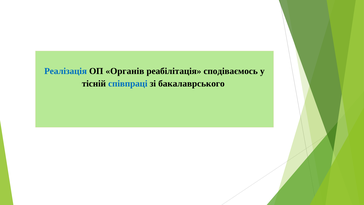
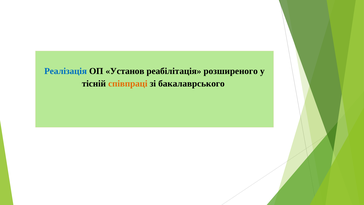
Органів: Органів -> Установ
сподіваємось: сподіваємось -> розширеного
співпраці colour: blue -> orange
